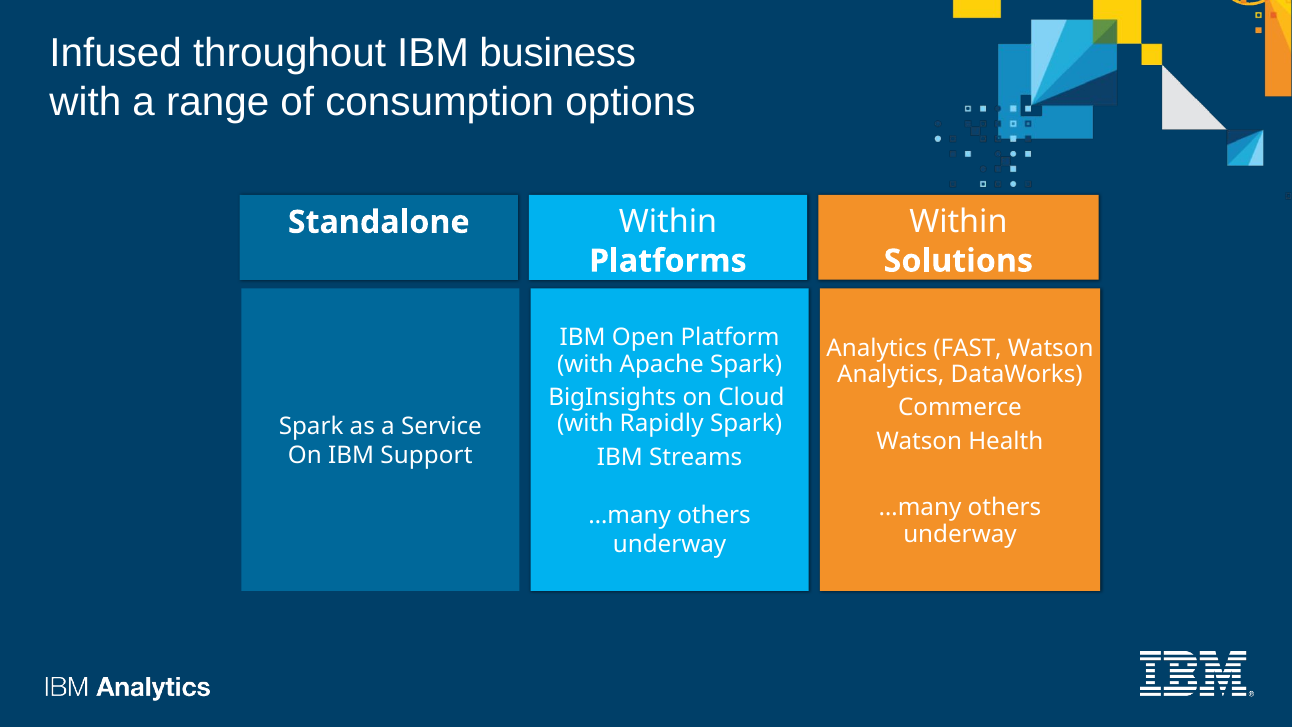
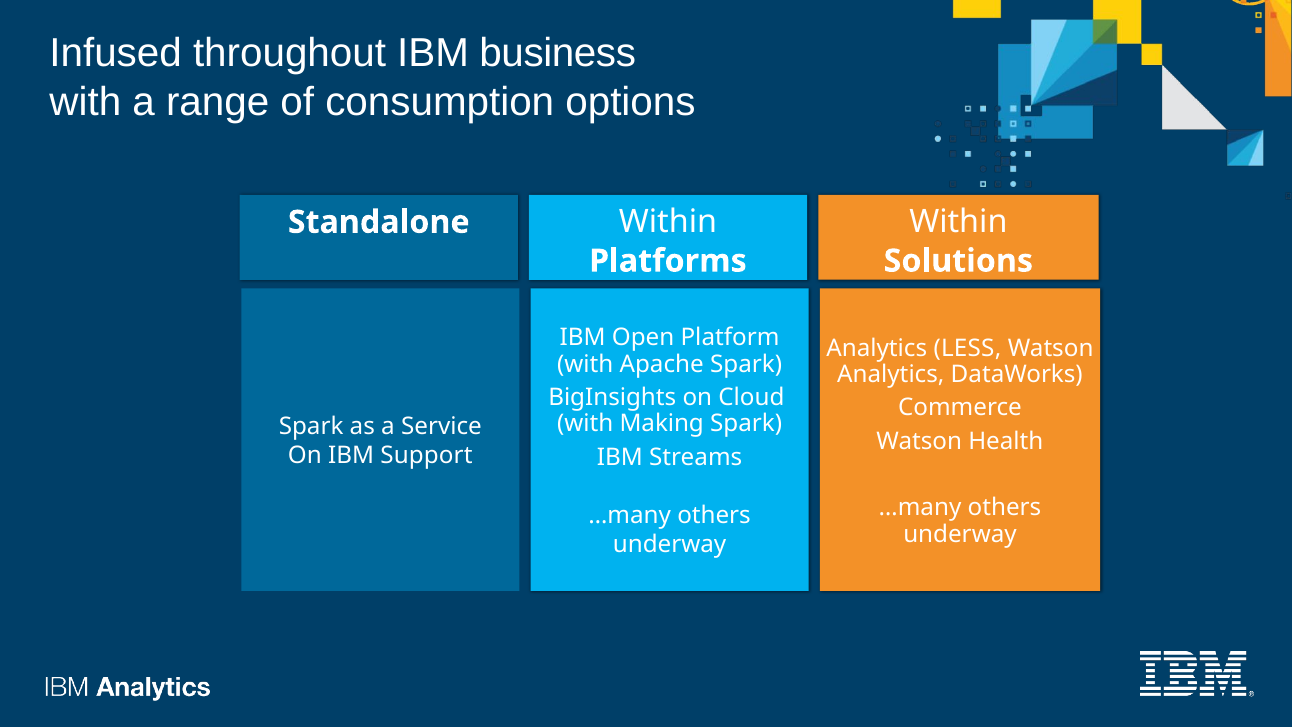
FAST: FAST -> LESS
Rapidly: Rapidly -> Making
